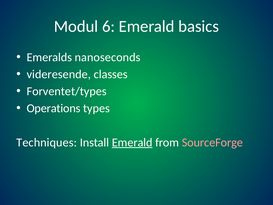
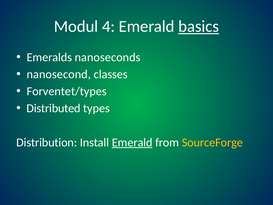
6: 6 -> 4
basics underline: none -> present
videresende: videresende -> nanosecond
Operations: Operations -> Distributed
Techniques: Techniques -> Distribution
SourceForge colour: pink -> yellow
